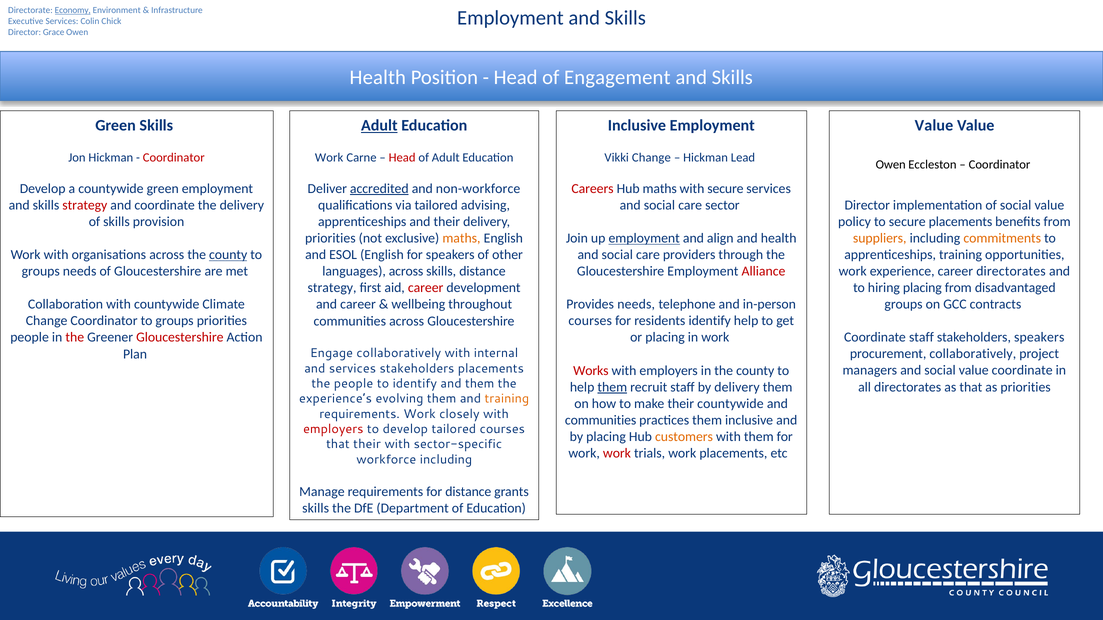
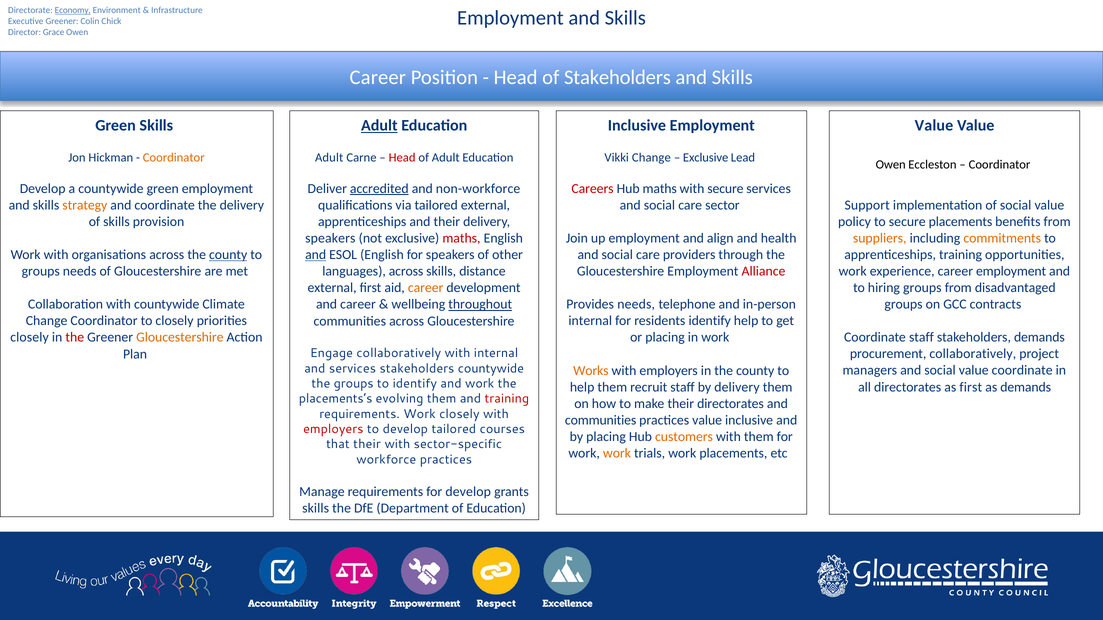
Executive Services: Services -> Greener
Health at (378, 78): Health -> Career
of Engagement: Engagement -> Stakeholders
Coordinator at (174, 158) colour: red -> orange
Hickman at (706, 158): Hickman -> Exclusive
Work at (329, 158): Work -> Adult
Director at (867, 205): Director -> Support
strategy at (85, 205) colour: red -> orange
tailored advising: advising -> external
priorities at (330, 238): priorities -> speakers
maths at (461, 238) colour: orange -> red
employment at (644, 238) underline: present -> none
and at (316, 255) underline: none -> present
career directorates: directorates -> employment
hiring placing: placing -> groups
strategy at (332, 288): strategy -> external
career at (426, 288) colour: red -> orange
throughout underline: none -> present
Coordinator to groups: groups -> closely
courses at (590, 321): courses -> internal
stakeholders speakers: speakers -> demands
people at (30, 338): people -> closely
Gloucestershire at (180, 338) colour: red -> orange
stakeholders placements: placements -> countywide
Works colour: red -> orange
the people: people -> groups
and them: them -> work
as that: that -> first
as priorities: priorities -> demands
them at (612, 387) underline: present -> none
experience’s: experience’s -> placements’s
training at (507, 399) colour: orange -> red
their countywide: countywide -> directorates
practices them: them -> value
work at (617, 453) colour: red -> orange
workforce including: including -> practices
for distance: distance -> develop
